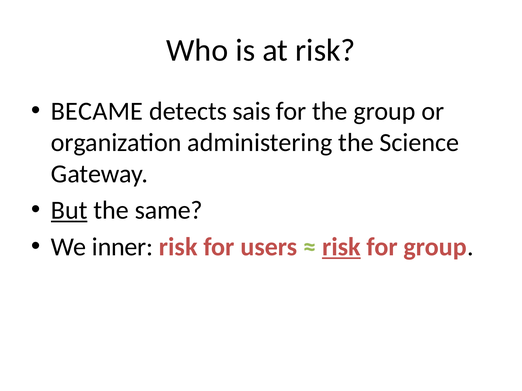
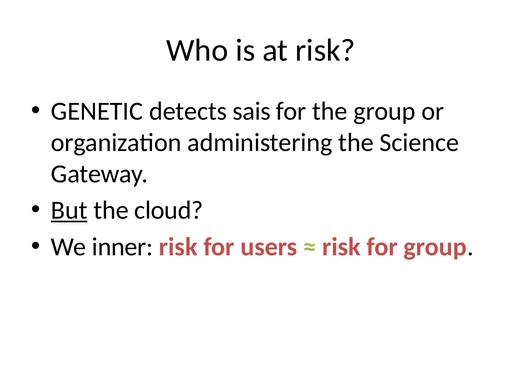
BECAME: BECAME -> GENETIC
same: same -> cloud
risk at (341, 247) underline: present -> none
